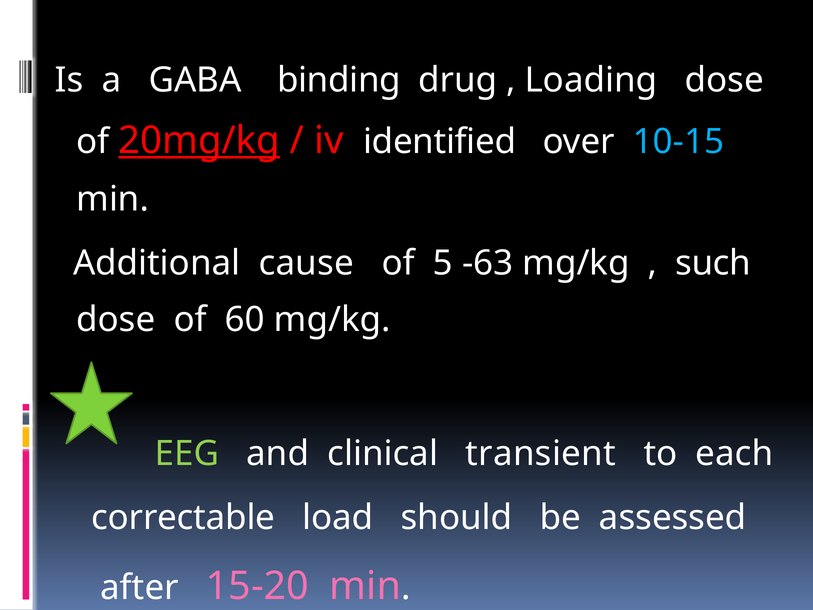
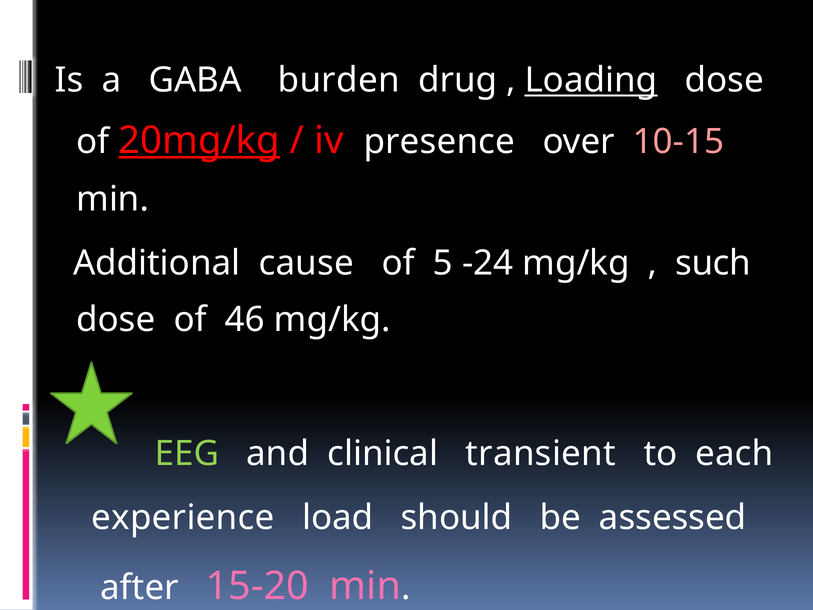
binding: binding -> burden
Loading underline: none -> present
identified: identified -> presence
10-15 colour: light blue -> pink
-63: -63 -> -24
60: 60 -> 46
correctable: correctable -> experience
